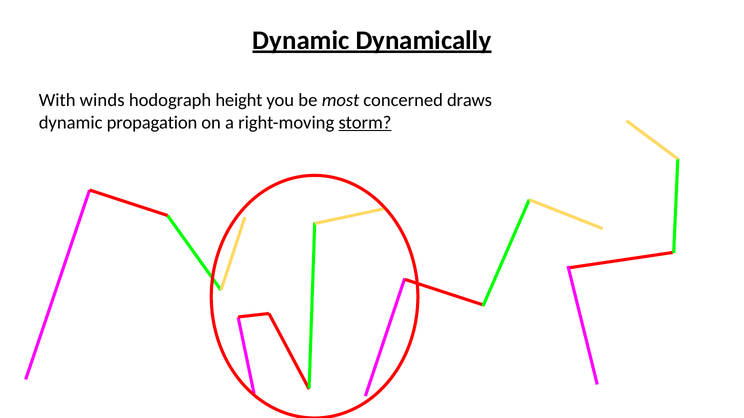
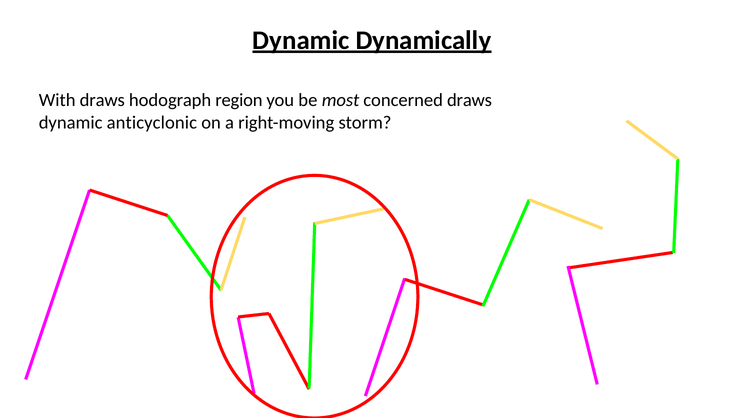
With winds: winds -> draws
height: height -> region
propagation: propagation -> anticyclonic
storm underline: present -> none
